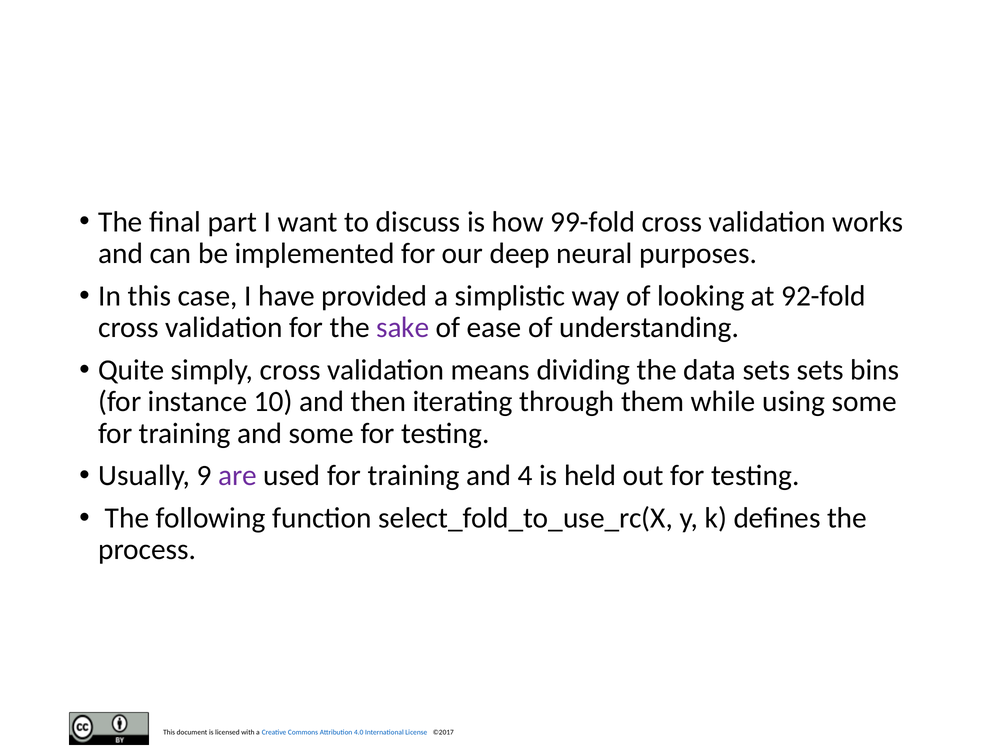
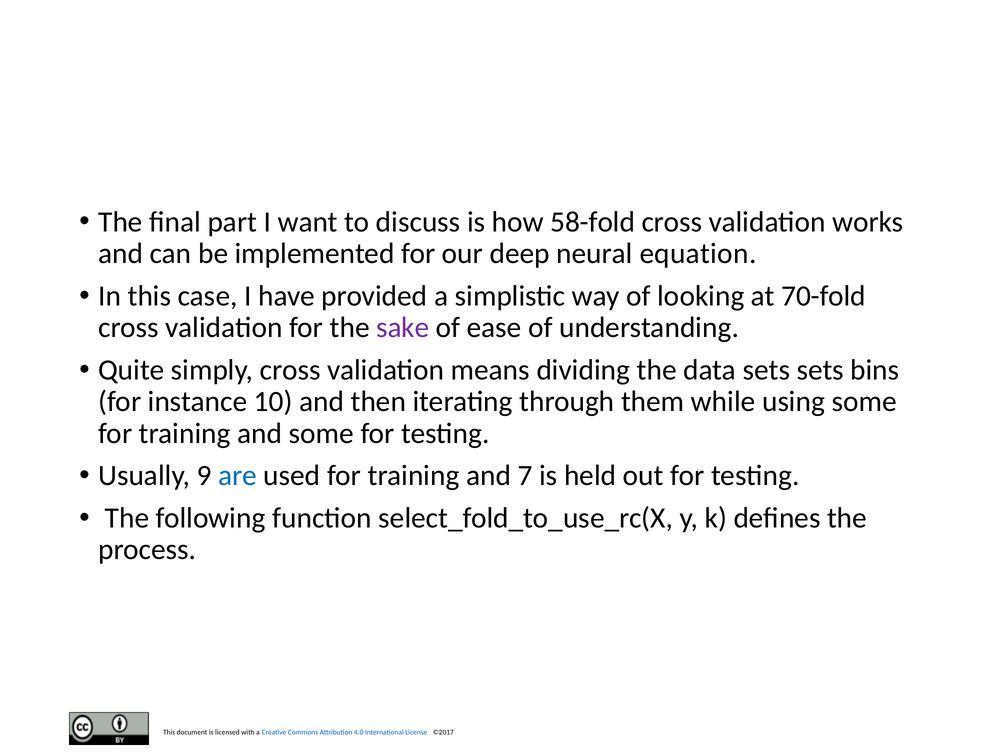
99-fold: 99-fold -> 58-fold
purposes: purposes -> equation
92-fold: 92-fold -> 70-fold
are colour: purple -> blue
4: 4 -> 7
